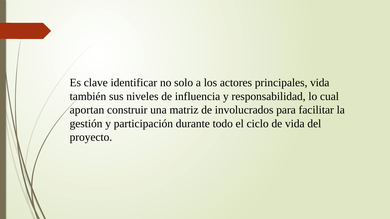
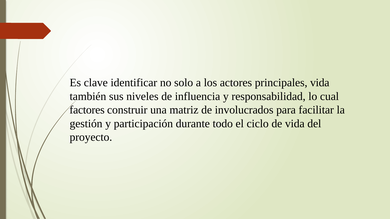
aportan: aportan -> factores
